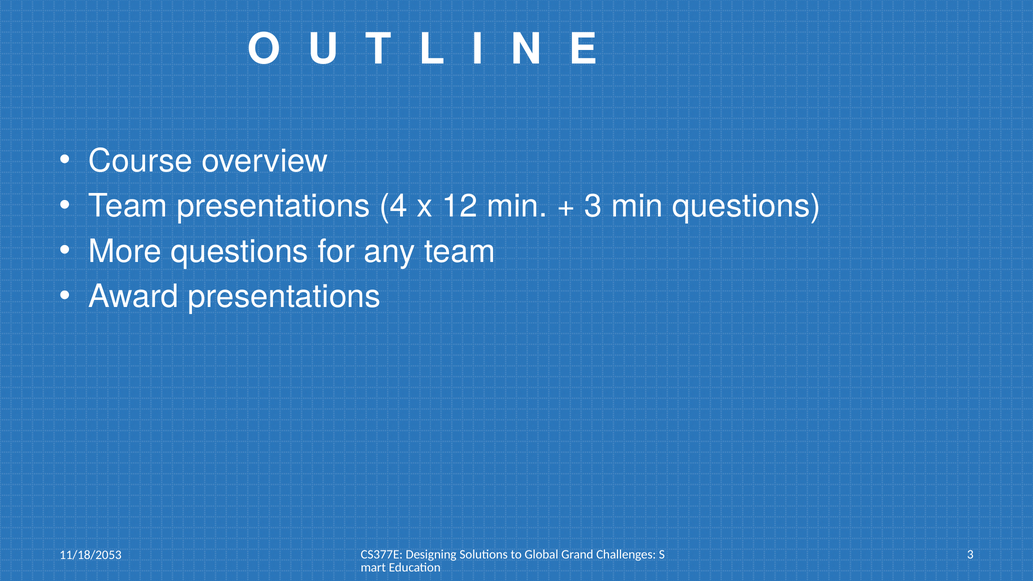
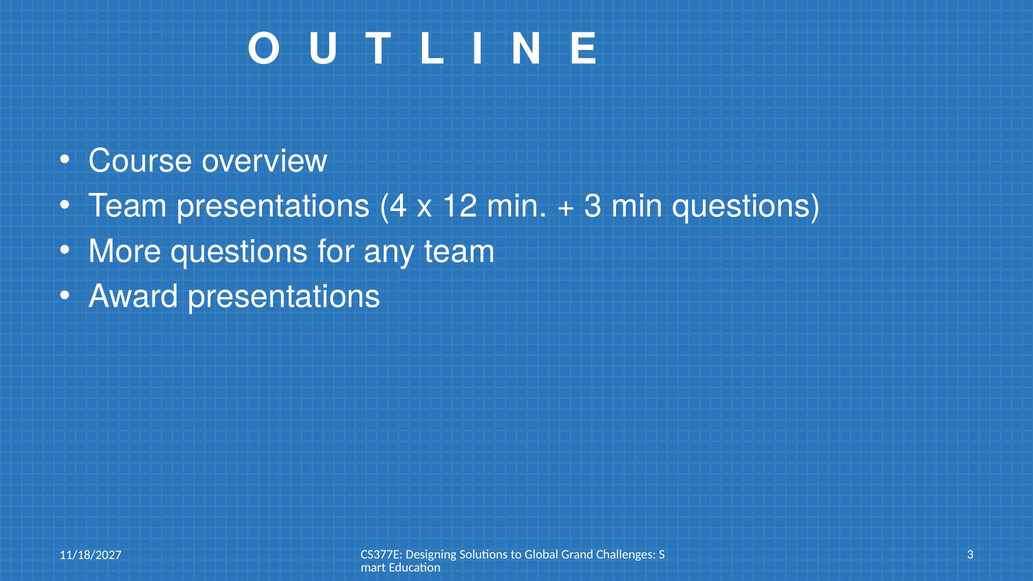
11/18/2053: 11/18/2053 -> 11/18/2027
